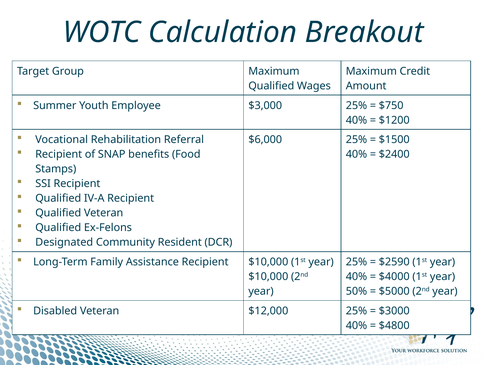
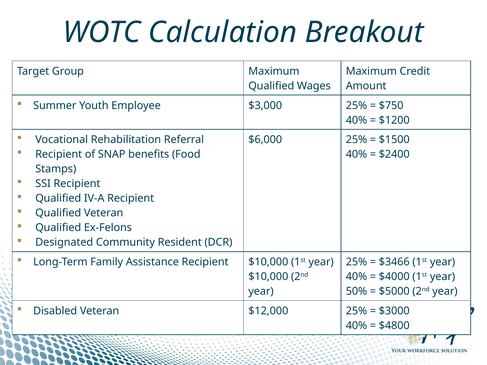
$2590: $2590 -> $3466
